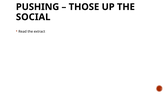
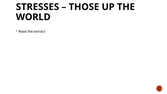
PUSHING: PUSHING -> STRESSES
SOCIAL: SOCIAL -> WORLD
